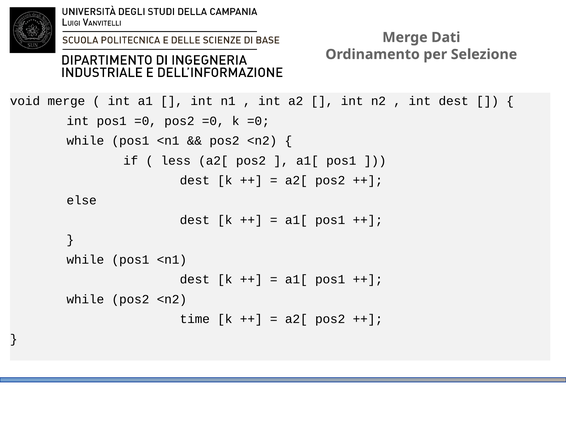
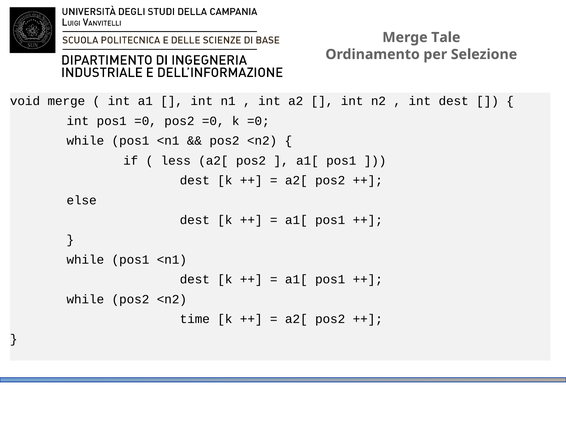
Dati: Dati -> Tale
